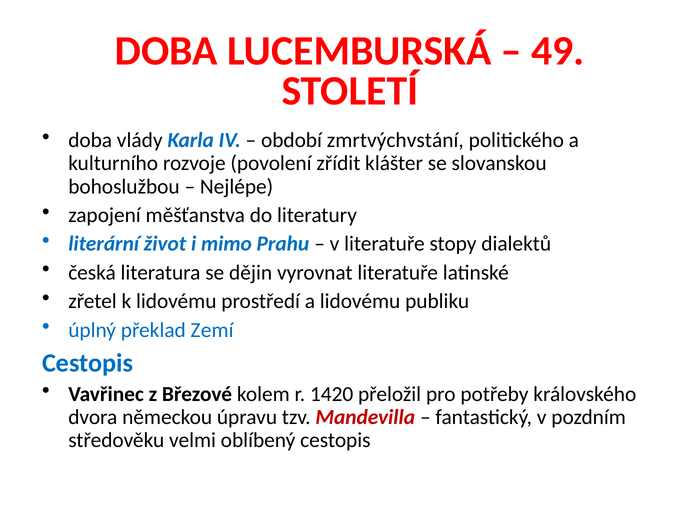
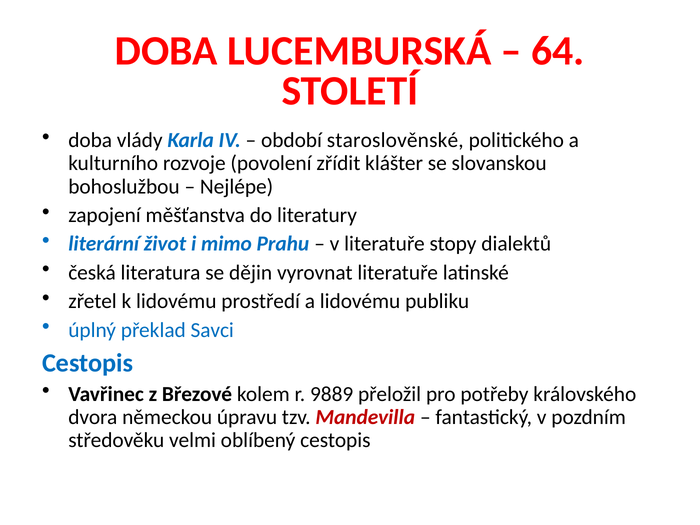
49: 49 -> 64
zmrtvýchvstání: zmrtvýchvstání -> staroslověnské
Zemí: Zemí -> Savci
1420: 1420 -> 9889
